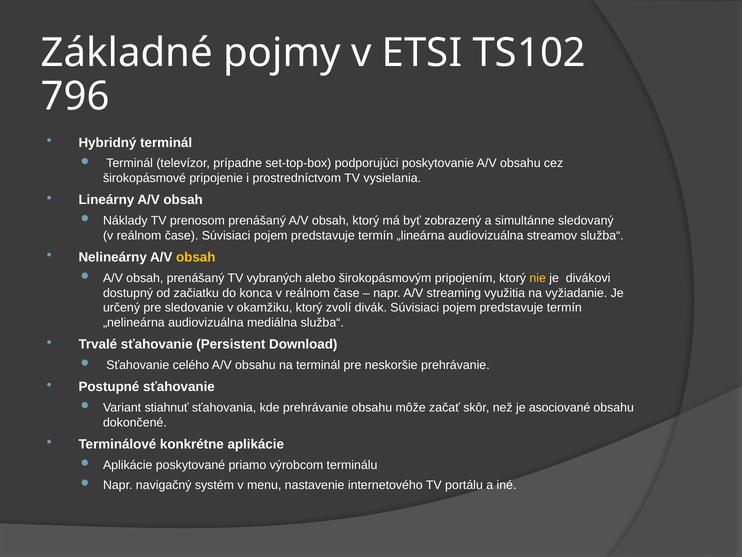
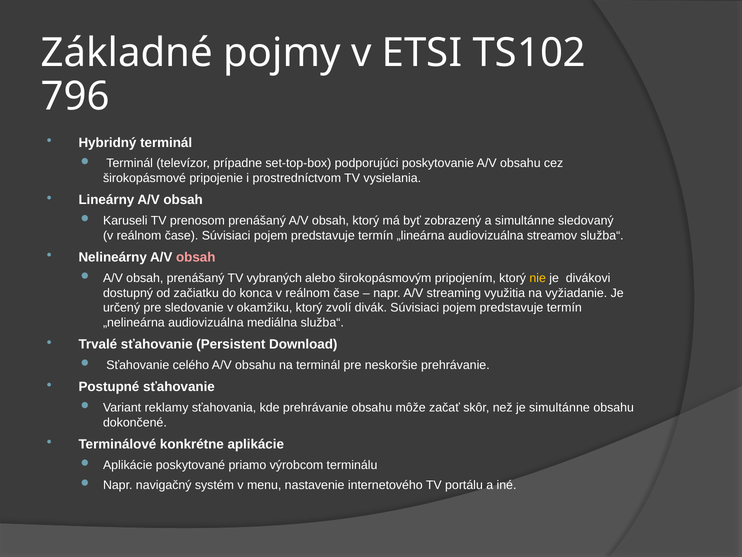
Náklady: Náklady -> Karuseli
obsah at (196, 257) colour: yellow -> pink
stiahnuť: stiahnuť -> reklamy
je asociované: asociované -> simultánne
